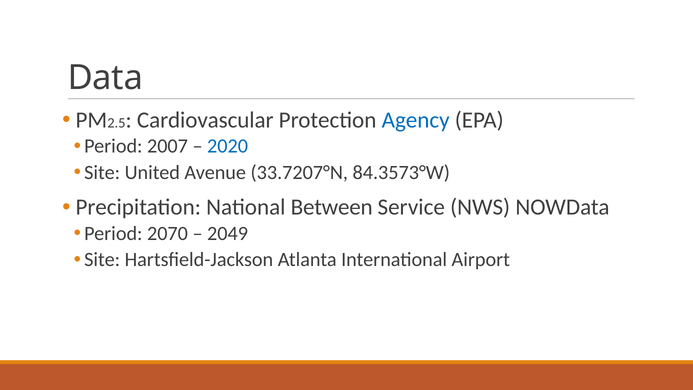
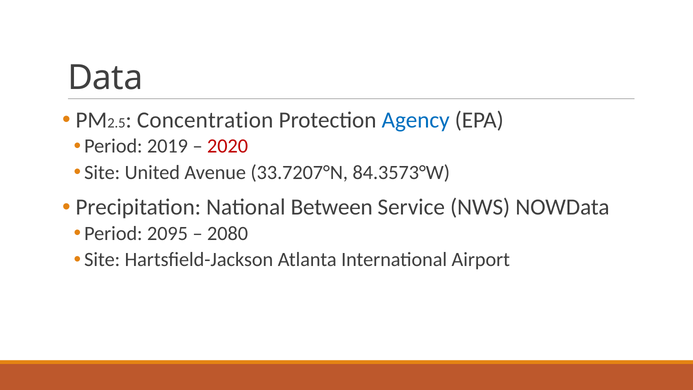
Cardiovascular: Cardiovascular -> Concentration
2007: 2007 -> 2019
2020 colour: blue -> red
2070: 2070 -> 2095
2049: 2049 -> 2080
